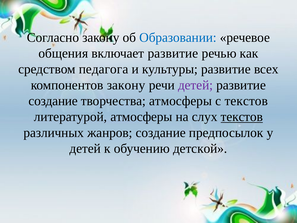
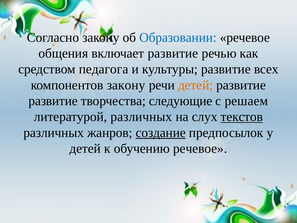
детей at (195, 85) colour: purple -> orange
создание at (53, 101): создание -> развитие
творчества атмосферы: атмосферы -> следующие
с текстов: текстов -> решаем
литературой атмосферы: атмосферы -> различных
создание at (161, 133) underline: none -> present
обучению детской: детской -> речевое
